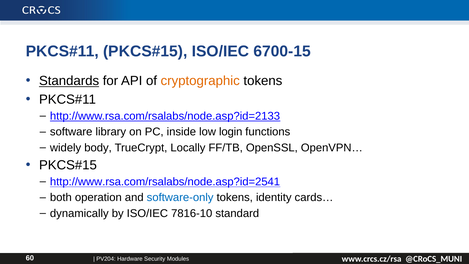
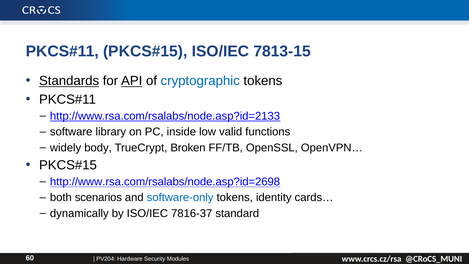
6700-15: 6700-15 -> 7813-15
API underline: none -> present
cryptographic colour: orange -> blue
login: login -> valid
Locally: Locally -> Broken
http://www.rsa.com/rsalabs/node.asp?id=2541: http://www.rsa.com/rsalabs/node.asp?id=2541 -> http://www.rsa.com/rsalabs/node.asp?id=2698
operation: operation -> scenarios
7816-10: 7816-10 -> 7816-37
